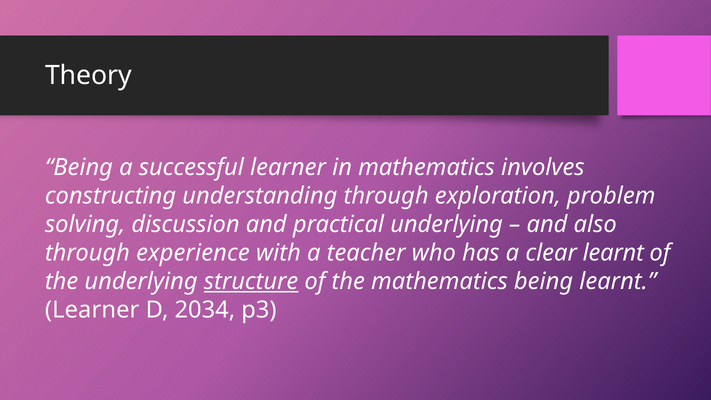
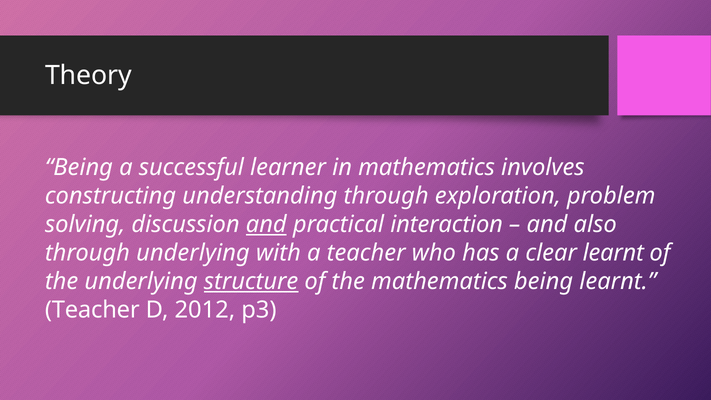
and at (266, 225) underline: none -> present
practical underlying: underlying -> interaction
through experience: experience -> underlying
Learner at (92, 310): Learner -> Teacher
2034: 2034 -> 2012
